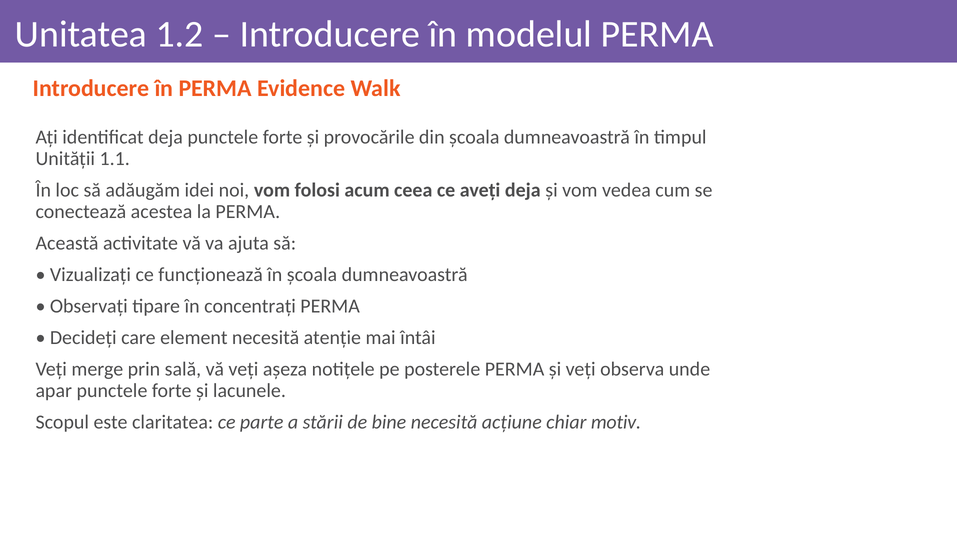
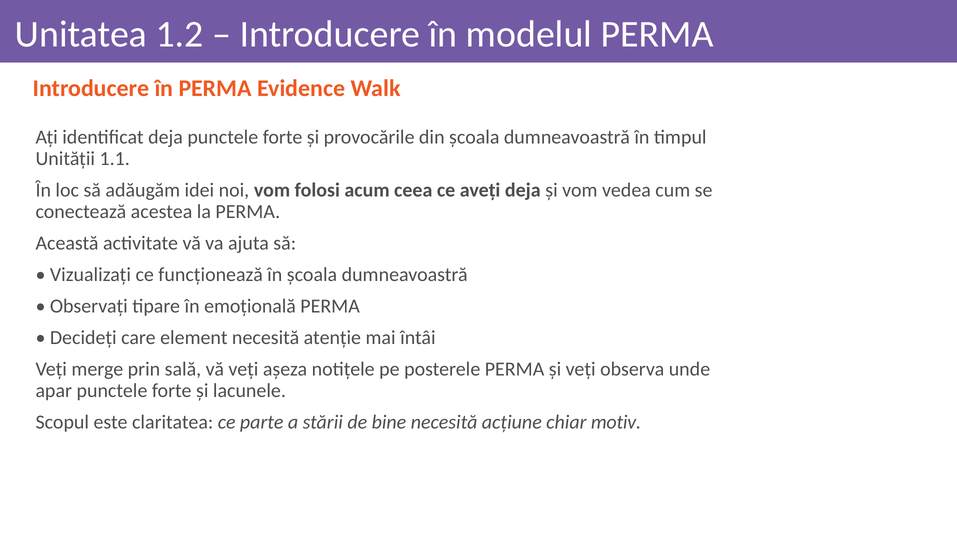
concentrați: concentrați -> emoțională
